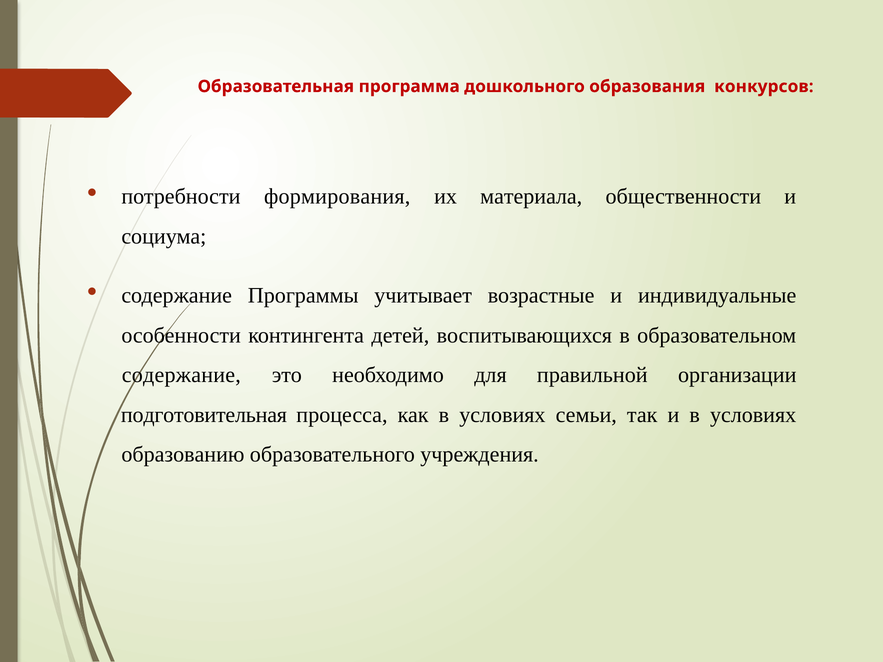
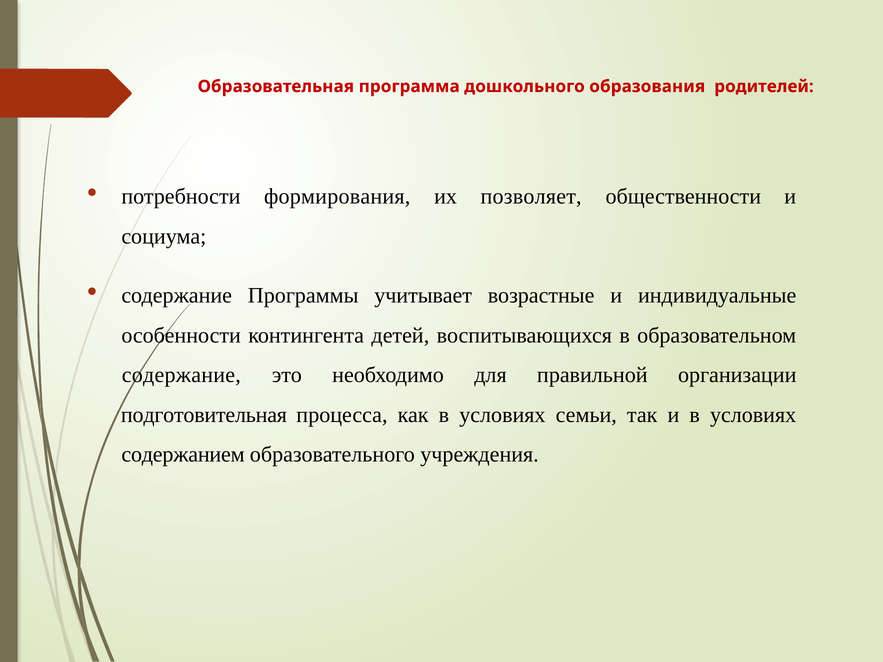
конкурсов: конкурсов -> родителей
материала: материала -> позволяет
образованию: образованию -> содержанием
